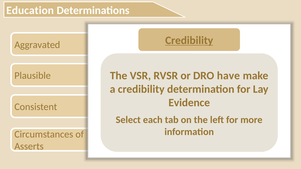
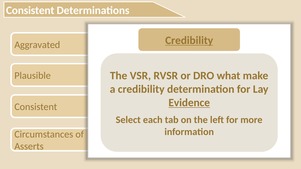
Education at (30, 10): Education -> Consistent
have: have -> what
Evidence underline: none -> present
